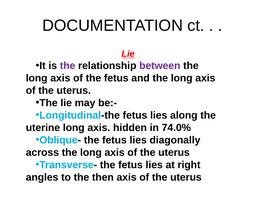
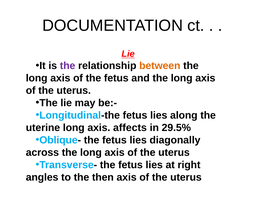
between colour: purple -> orange
hidden: hidden -> affects
74.0%: 74.0% -> 29.5%
